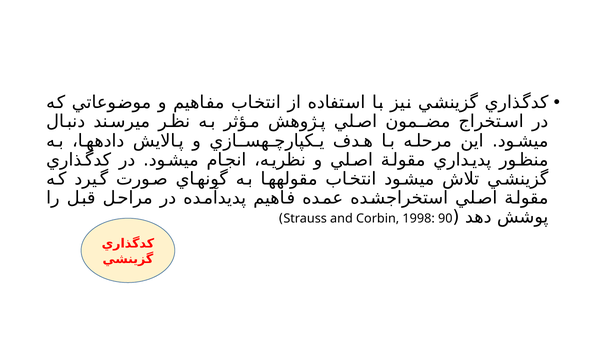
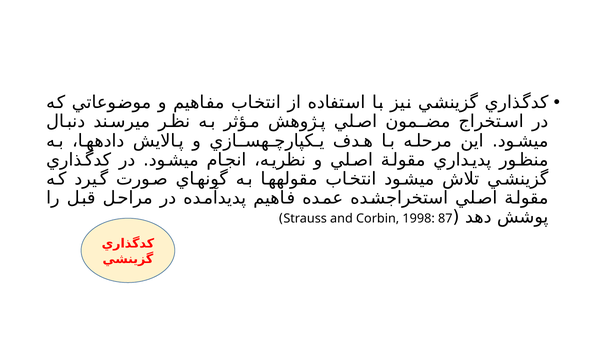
90: 90 -> 87
